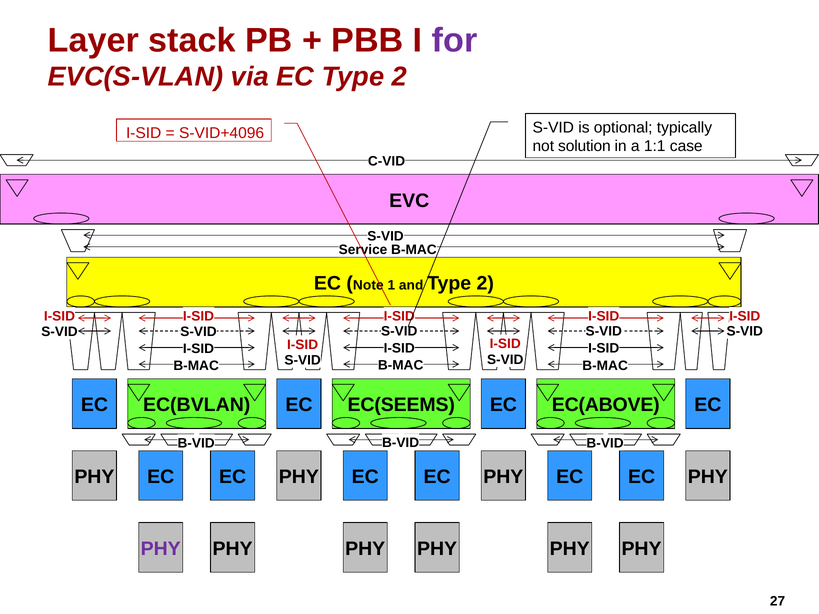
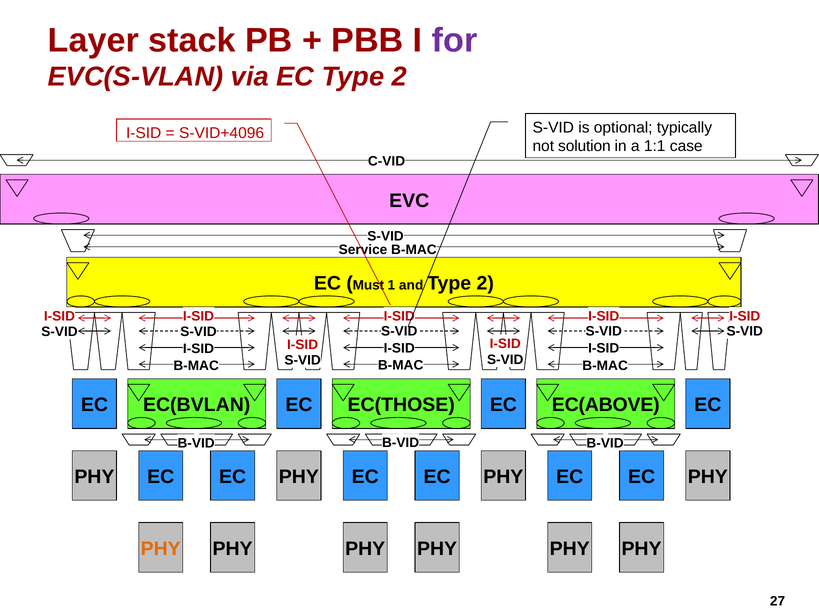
Note: Note -> Must
EC(SEEMS: EC(SEEMS -> EC(THOSE
PHY at (161, 549) colour: purple -> orange
